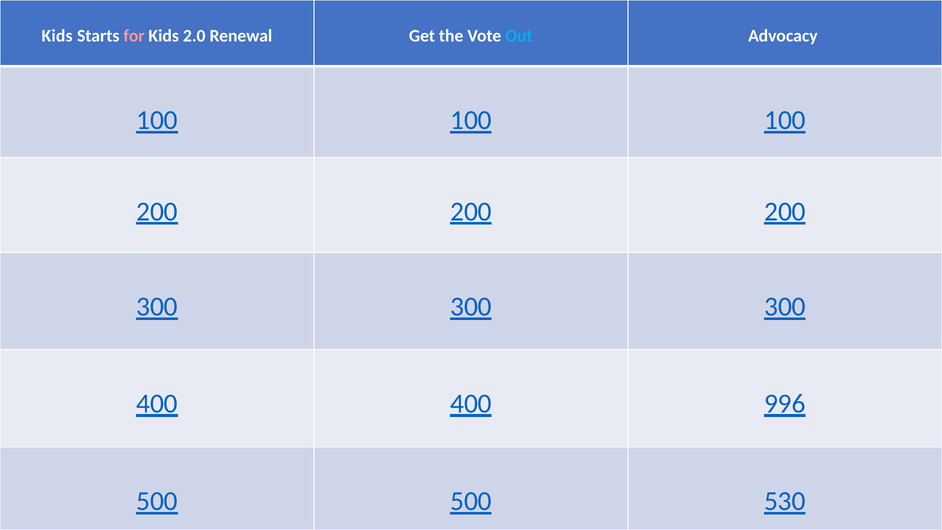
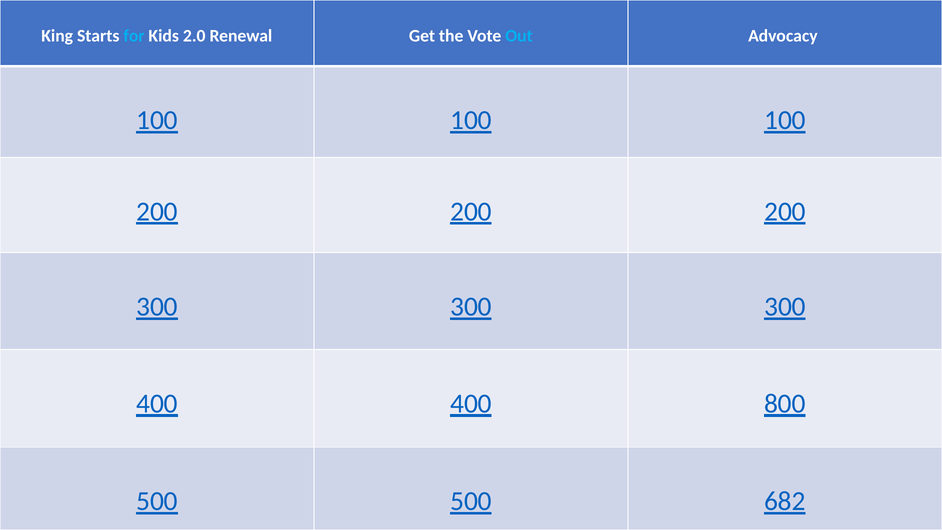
Kids at (57, 36): Kids -> King
for colour: pink -> light blue
996: 996 -> 800
530: 530 -> 682
